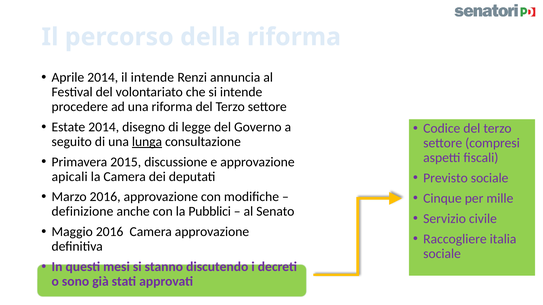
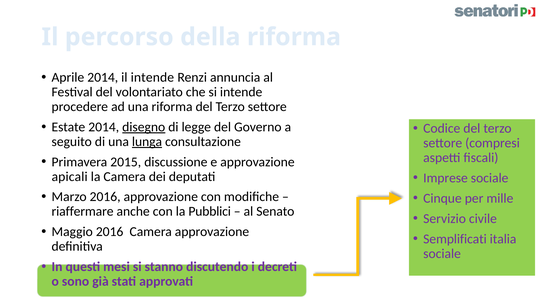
disegno underline: none -> present
Previsto: Previsto -> Imprese
definizione: definizione -> riaffermare
Raccogliere: Raccogliere -> Semplificati
